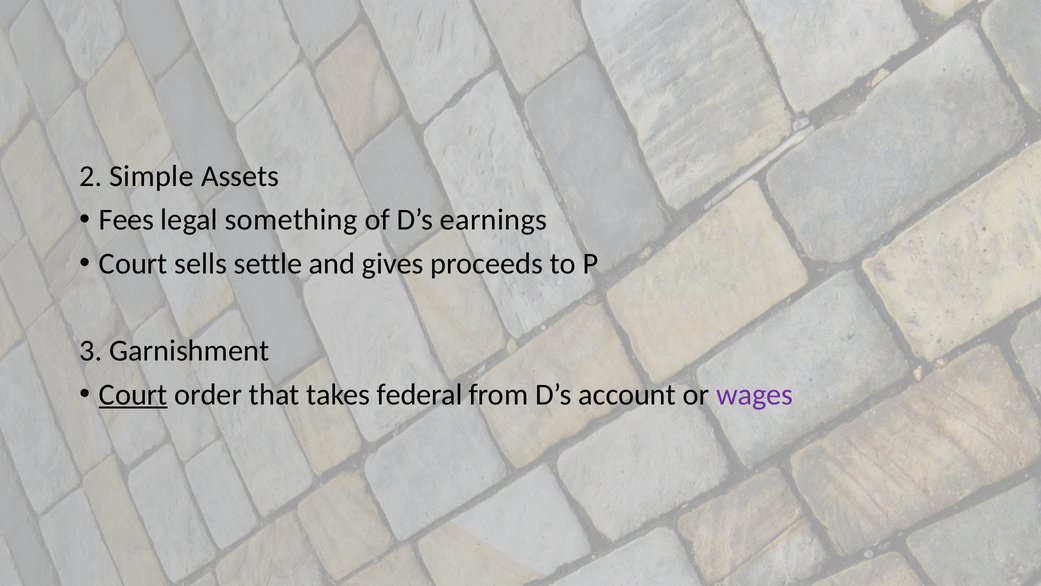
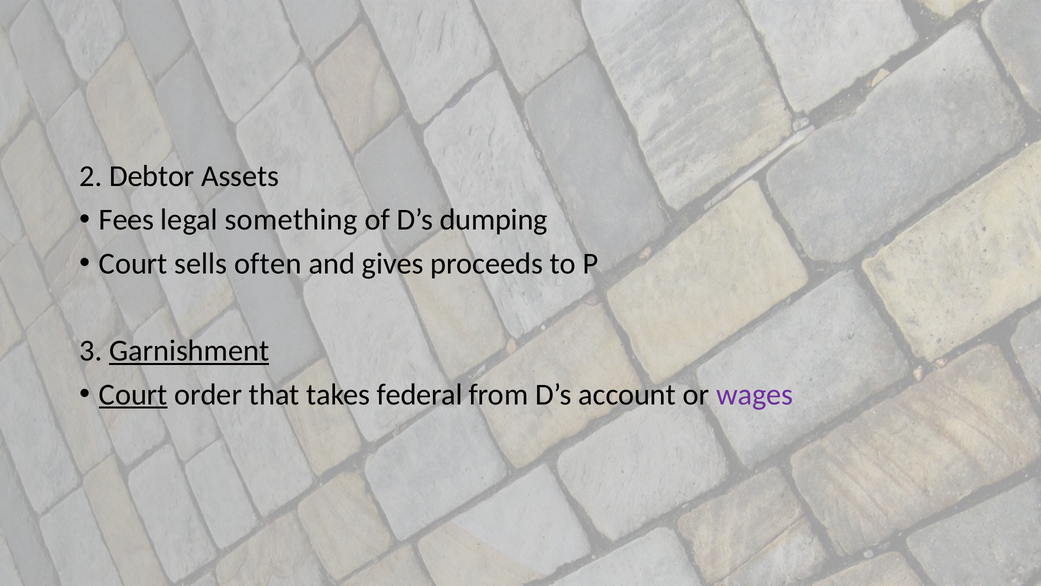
Simple: Simple -> Debtor
earnings: earnings -> dumping
settle: settle -> often
Garnishment underline: none -> present
